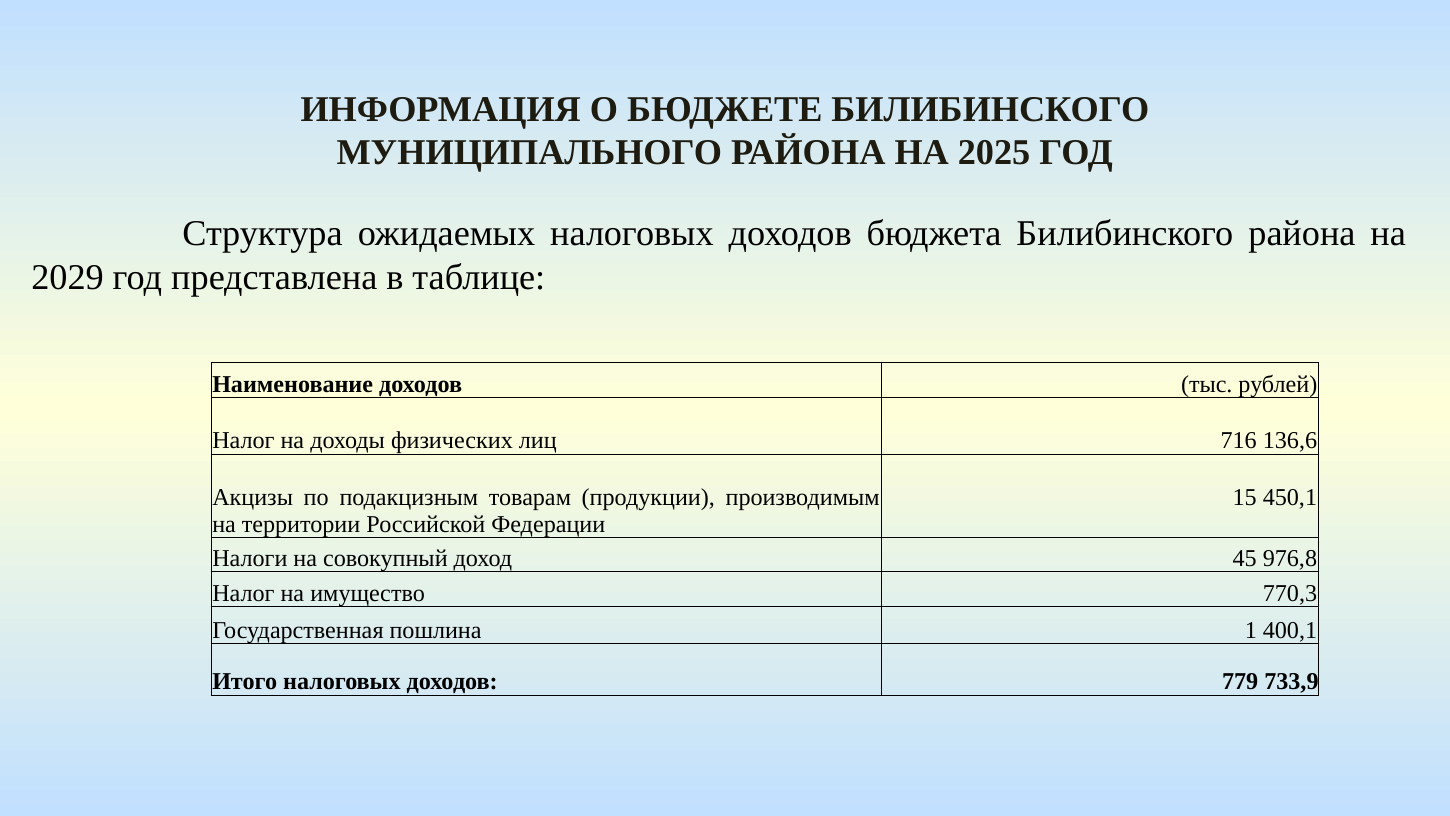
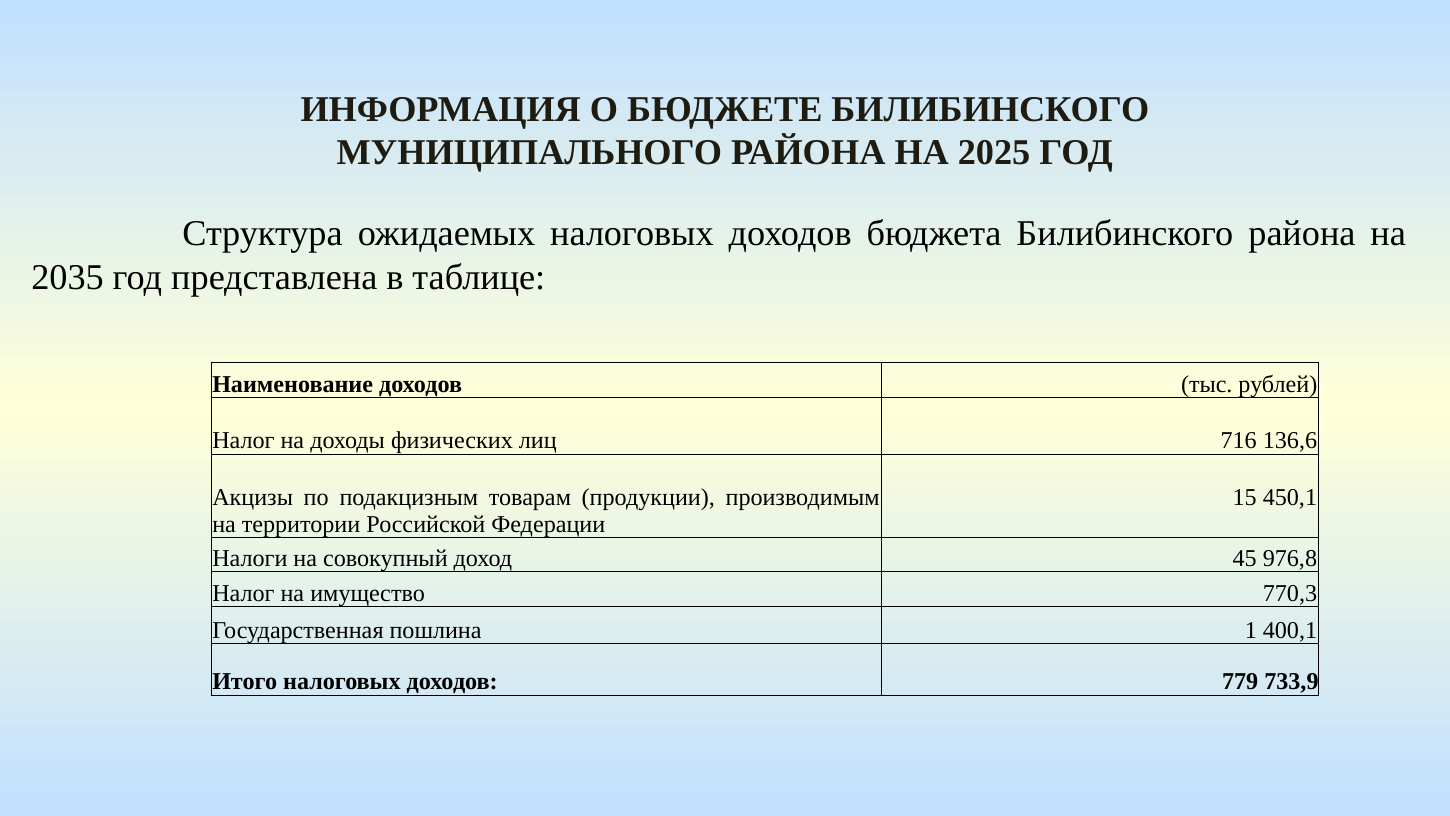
2029: 2029 -> 2035
